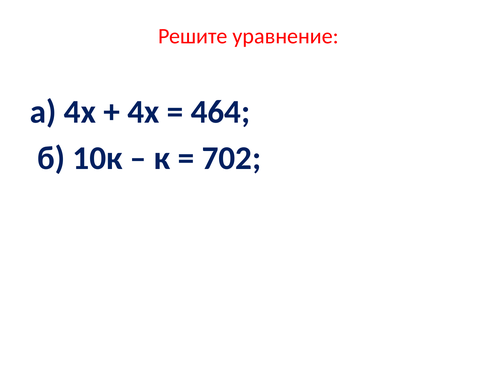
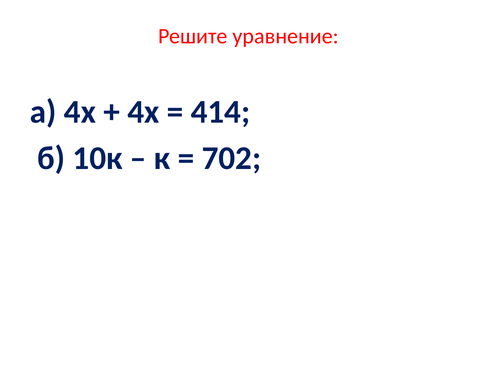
464: 464 -> 414
